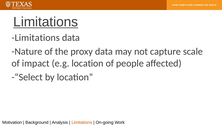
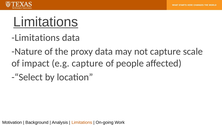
e.g location: location -> capture
